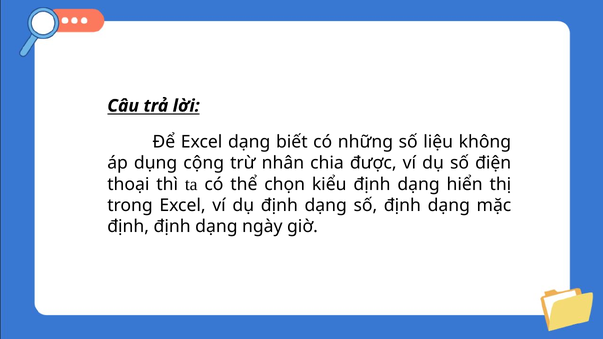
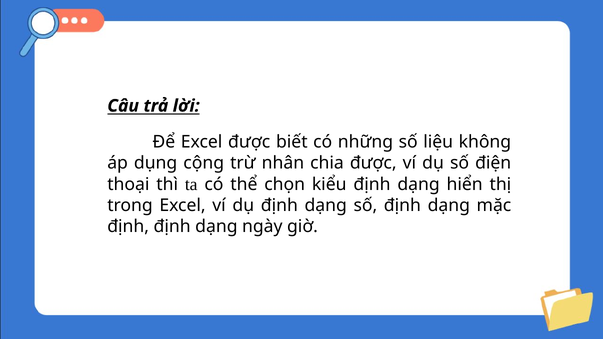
Excel dạng: dạng -> được
